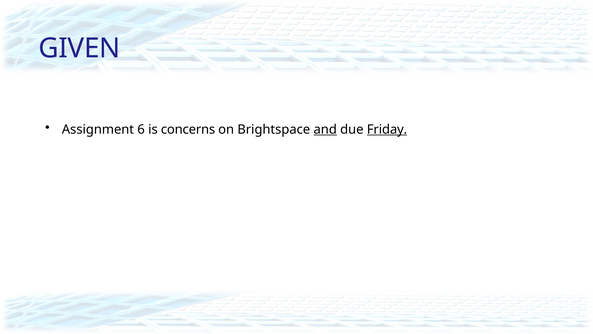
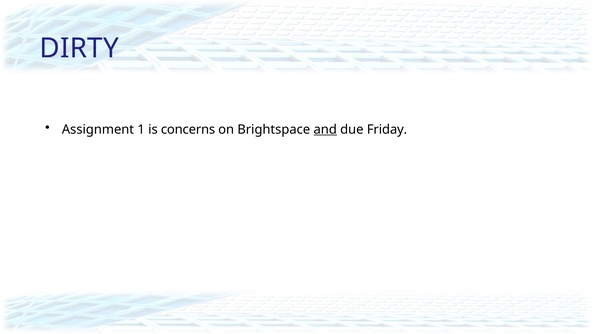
GIVEN: GIVEN -> DIRTY
6: 6 -> 1
Friday underline: present -> none
